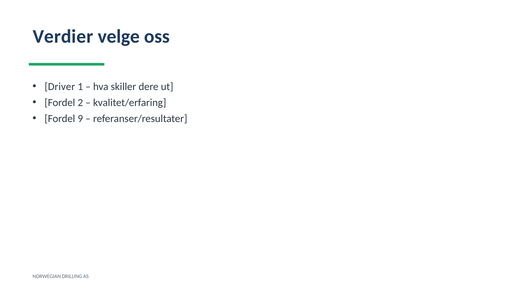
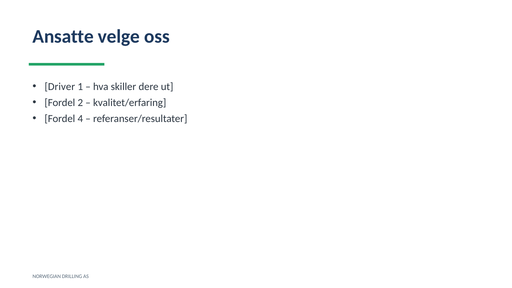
Verdier: Verdier -> Ansatte
9: 9 -> 4
